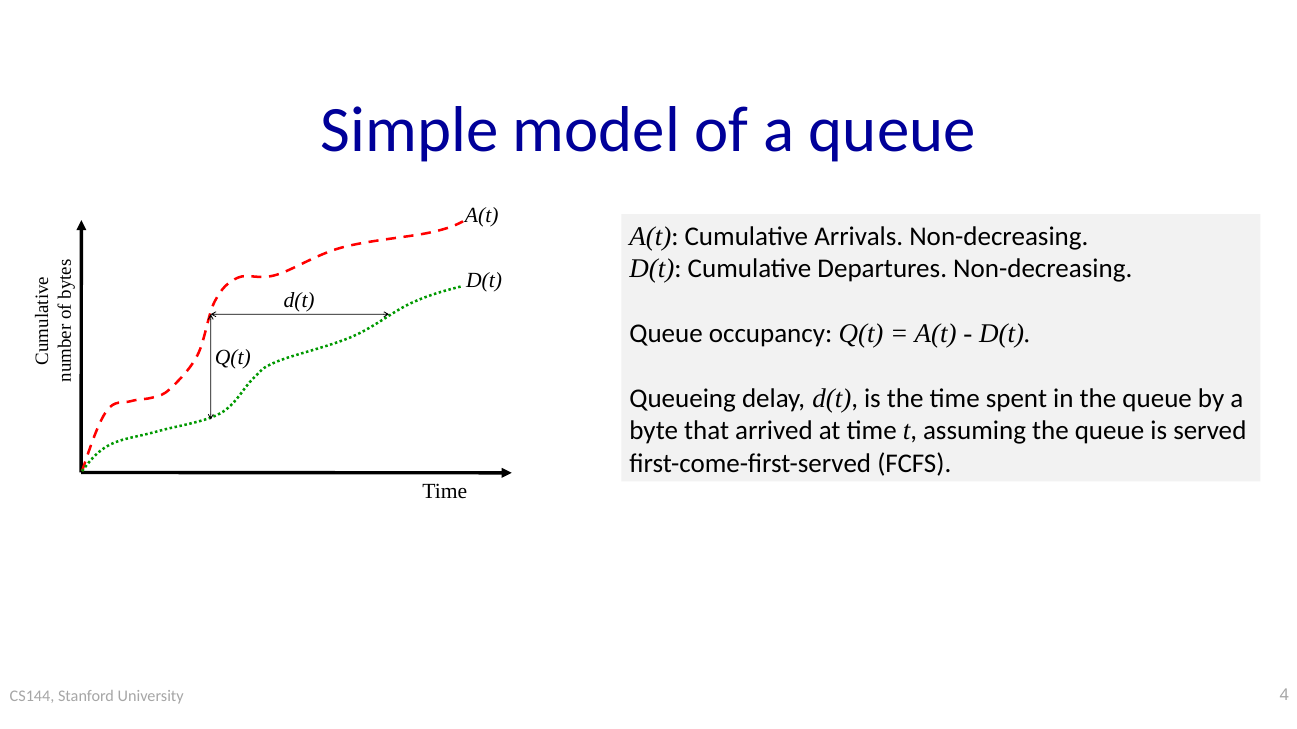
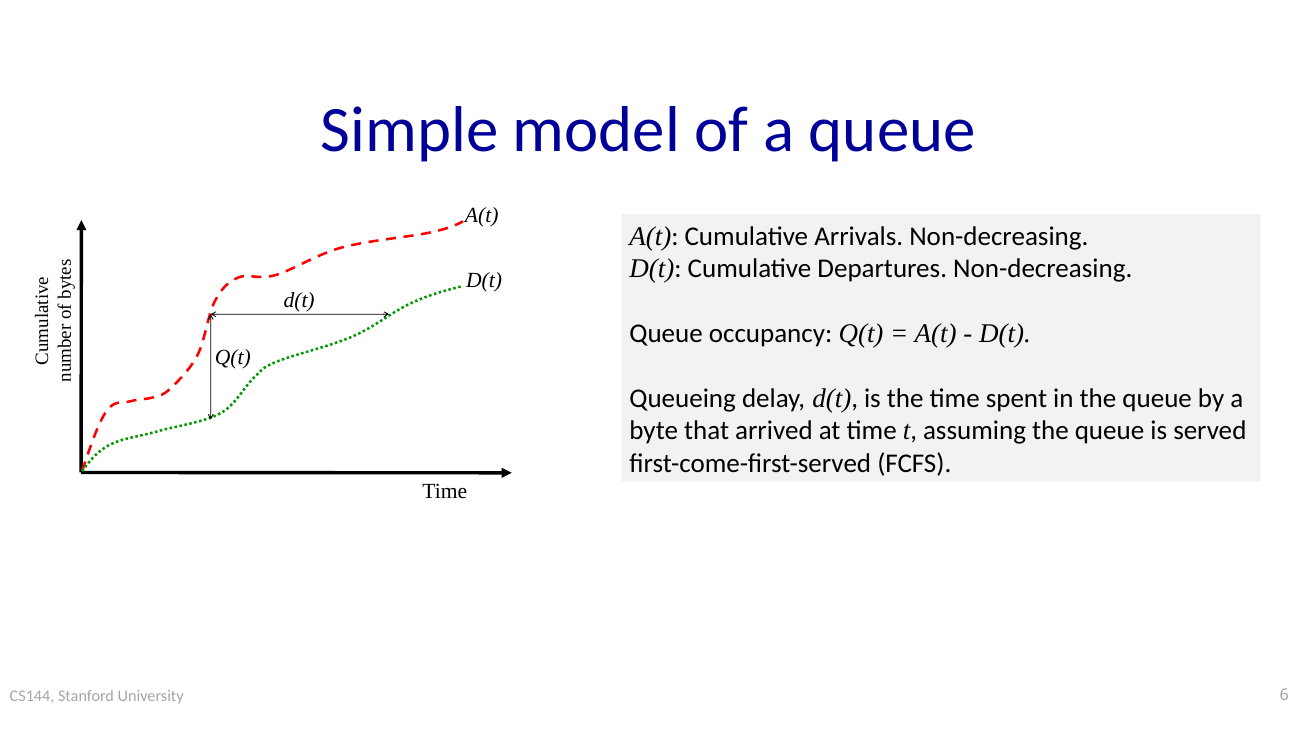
4: 4 -> 6
